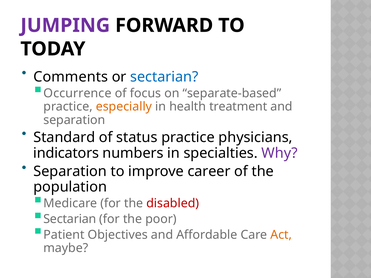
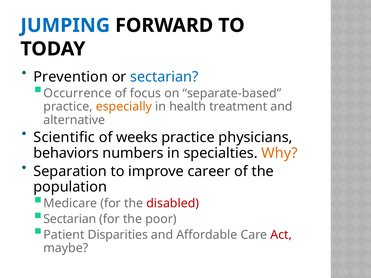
JUMPING colour: purple -> blue
Comments: Comments -> Prevention
separation at (74, 120): separation -> alternative
Standard: Standard -> Scientific
status: status -> weeks
indicators: indicators -> behaviors
Why colour: purple -> orange
Objectives: Objectives -> Disparities
Act colour: orange -> red
